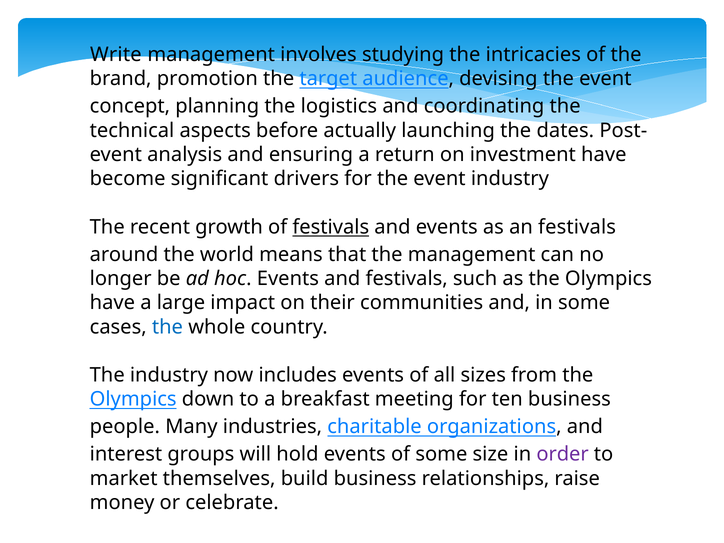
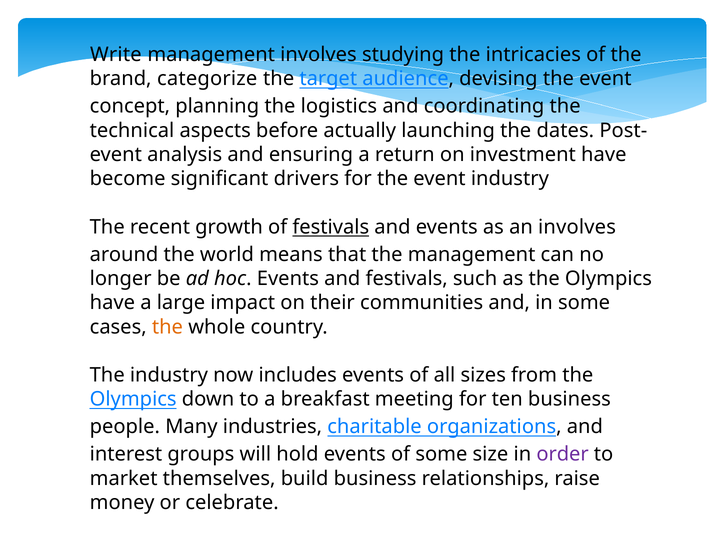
promotion: promotion -> categorize
an festivals: festivals -> involves
the at (167, 327) colour: blue -> orange
